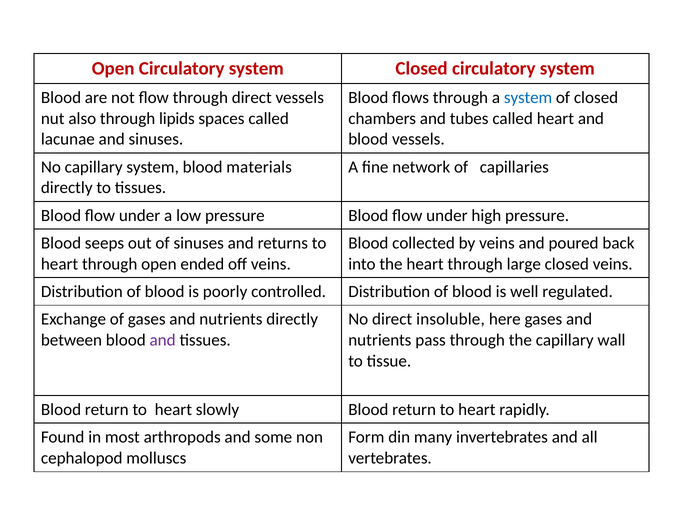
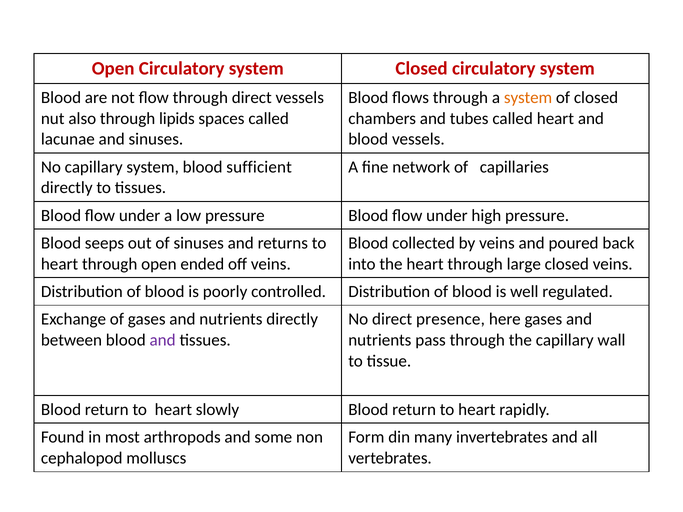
system at (528, 98) colour: blue -> orange
materials: materials -> sufficient
insoluble: insoluble -> presence
